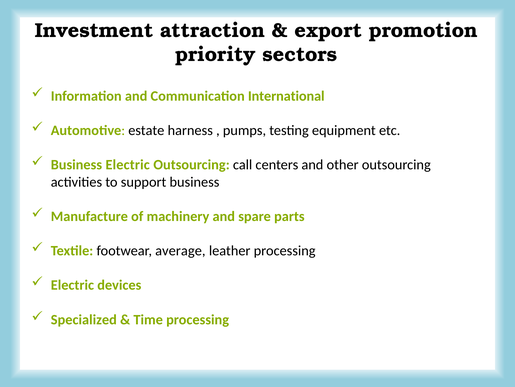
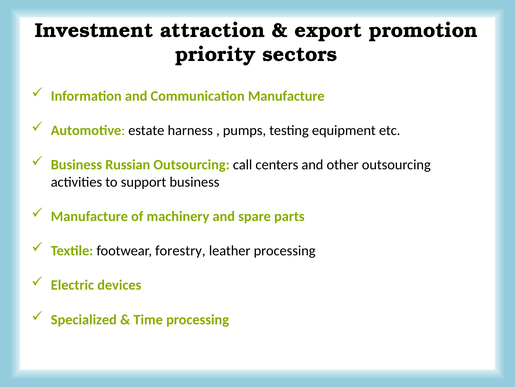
Communication International: International -> Manufacture
Business Electric: Electric -> Russian
average: average -> forestry
